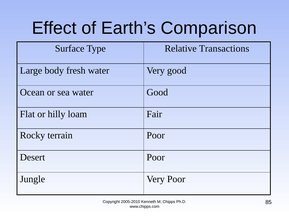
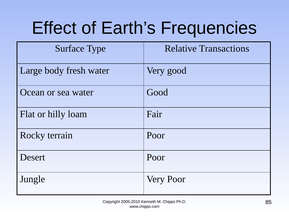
Comparison: Comparison -> Frequencies
